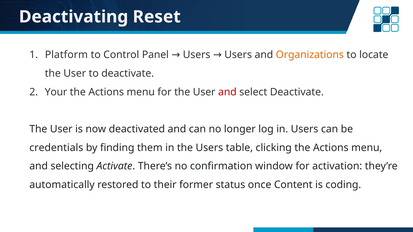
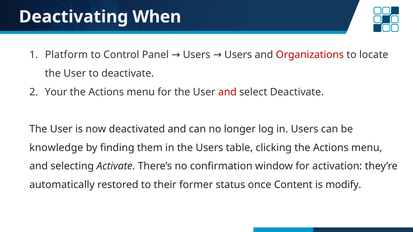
Reset: Reset -> When
Organizations colour: orange -> red
credentials: credentials -> knowledge
coding: coding -> modify
